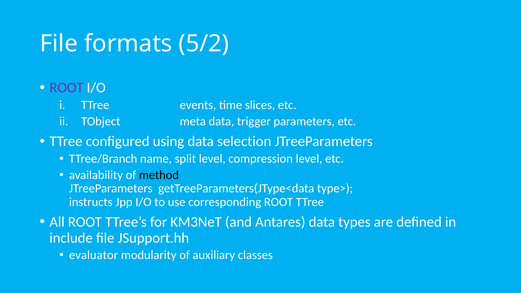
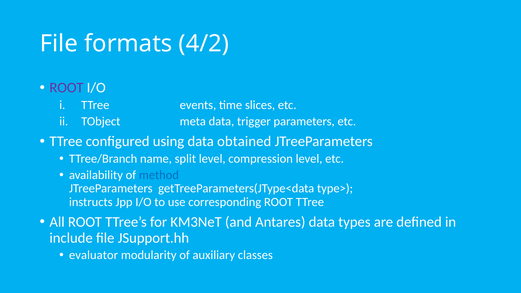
5/2: 5/2 -> 4/2
selection: selection -> obtained
method colour: black -> blue
